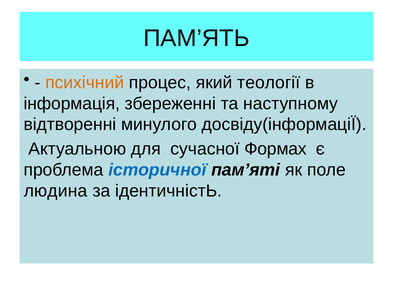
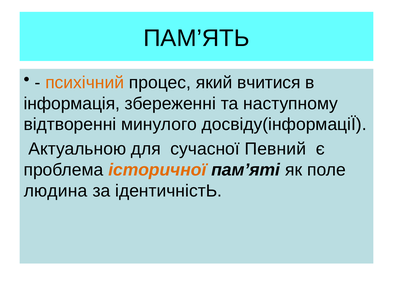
теології: теології -> вчитися
Формах: Формах -> Певний
історичної colour: blue -> orange
